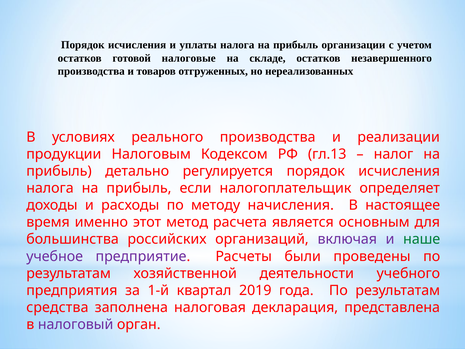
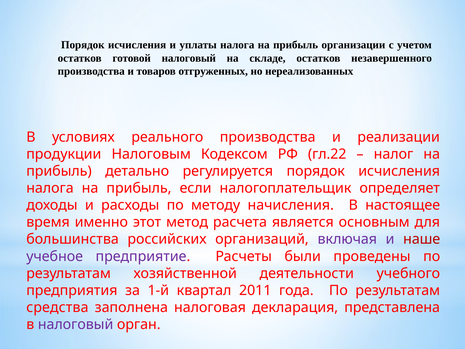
готовой налоговые: налоговые -> налоговый
гл.13: гл.13 -> гл.22
наше colour: green -> red
2019: 2019 -> 2011
